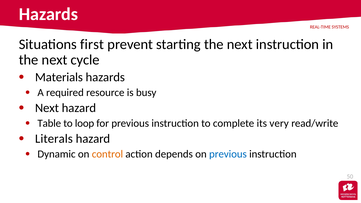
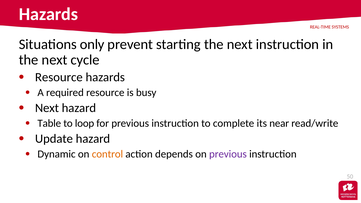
first: first -> only
Materials at (59, 77): Materials -> Resource
very: very -> near
Literals: Literals -> Update
previous at (228, 154) colour: blue -> purple
